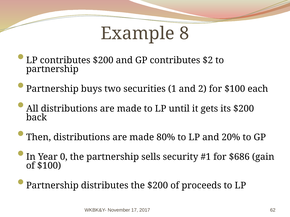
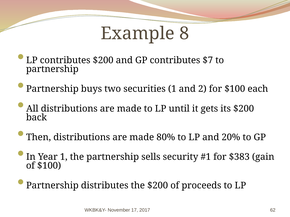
$2: $2 -> $7
Year 0: 0 -> 1
$686: $686 -> $383
